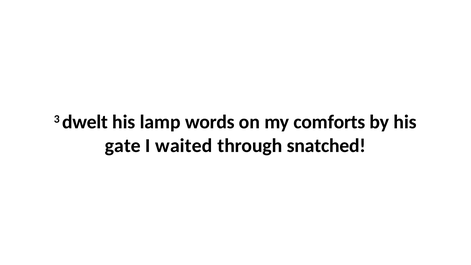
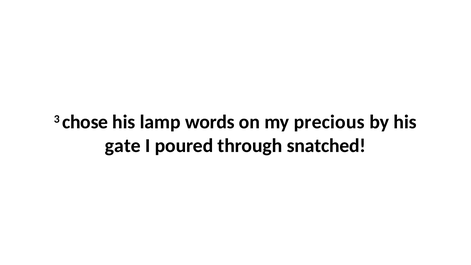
dwelt: dwelt -> chose
comforts: comforts -> precious
waited: waited -> poured
